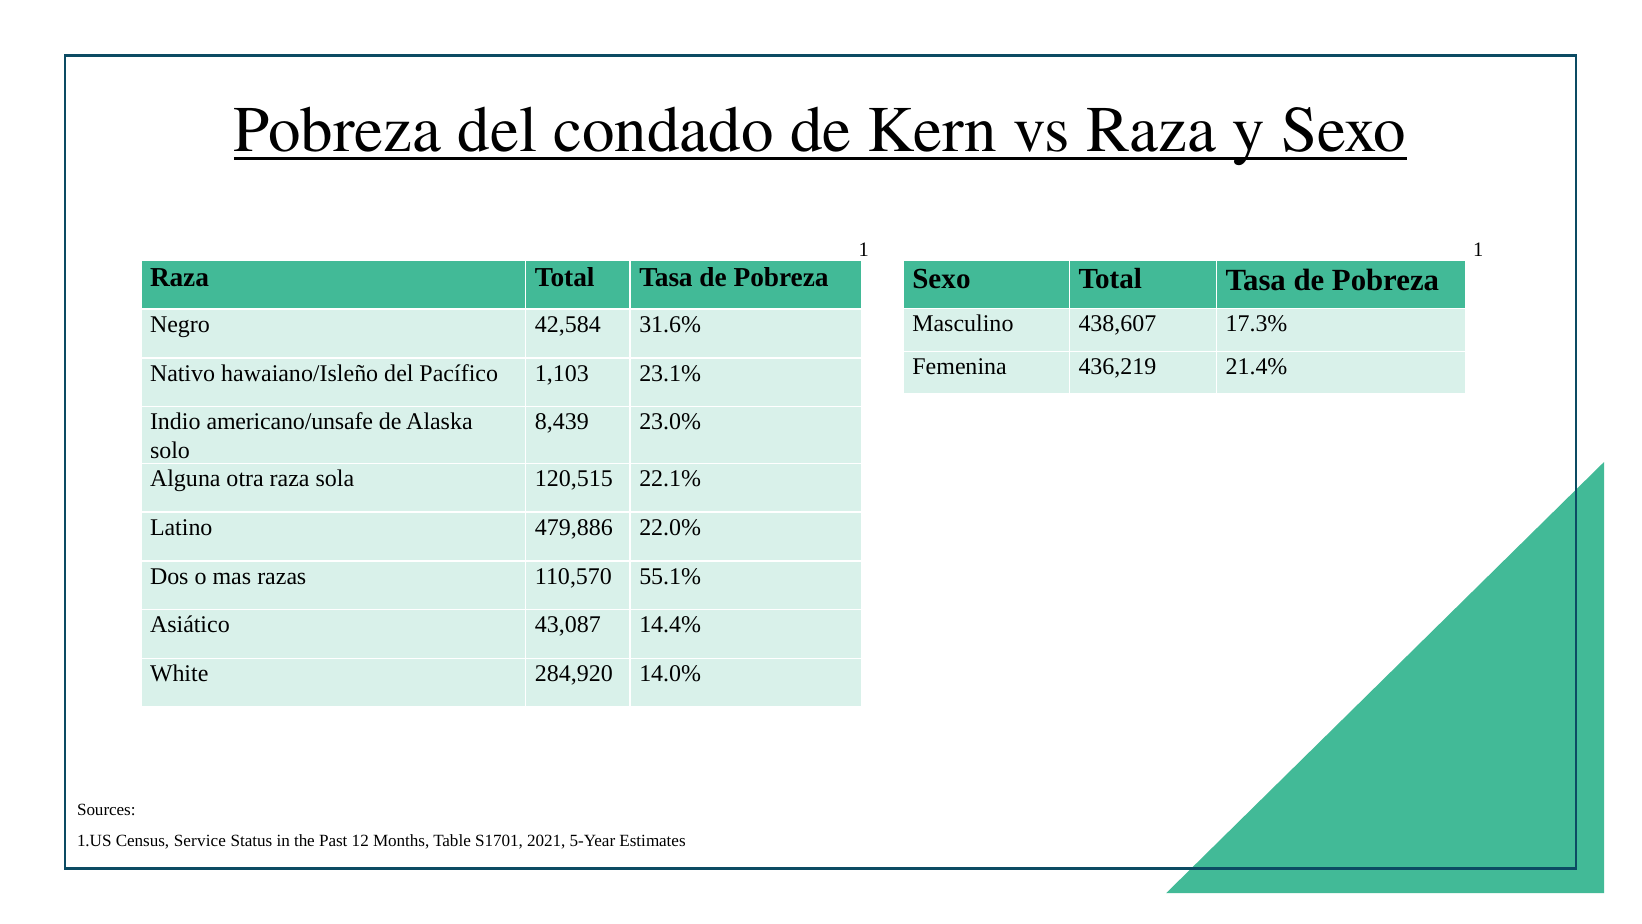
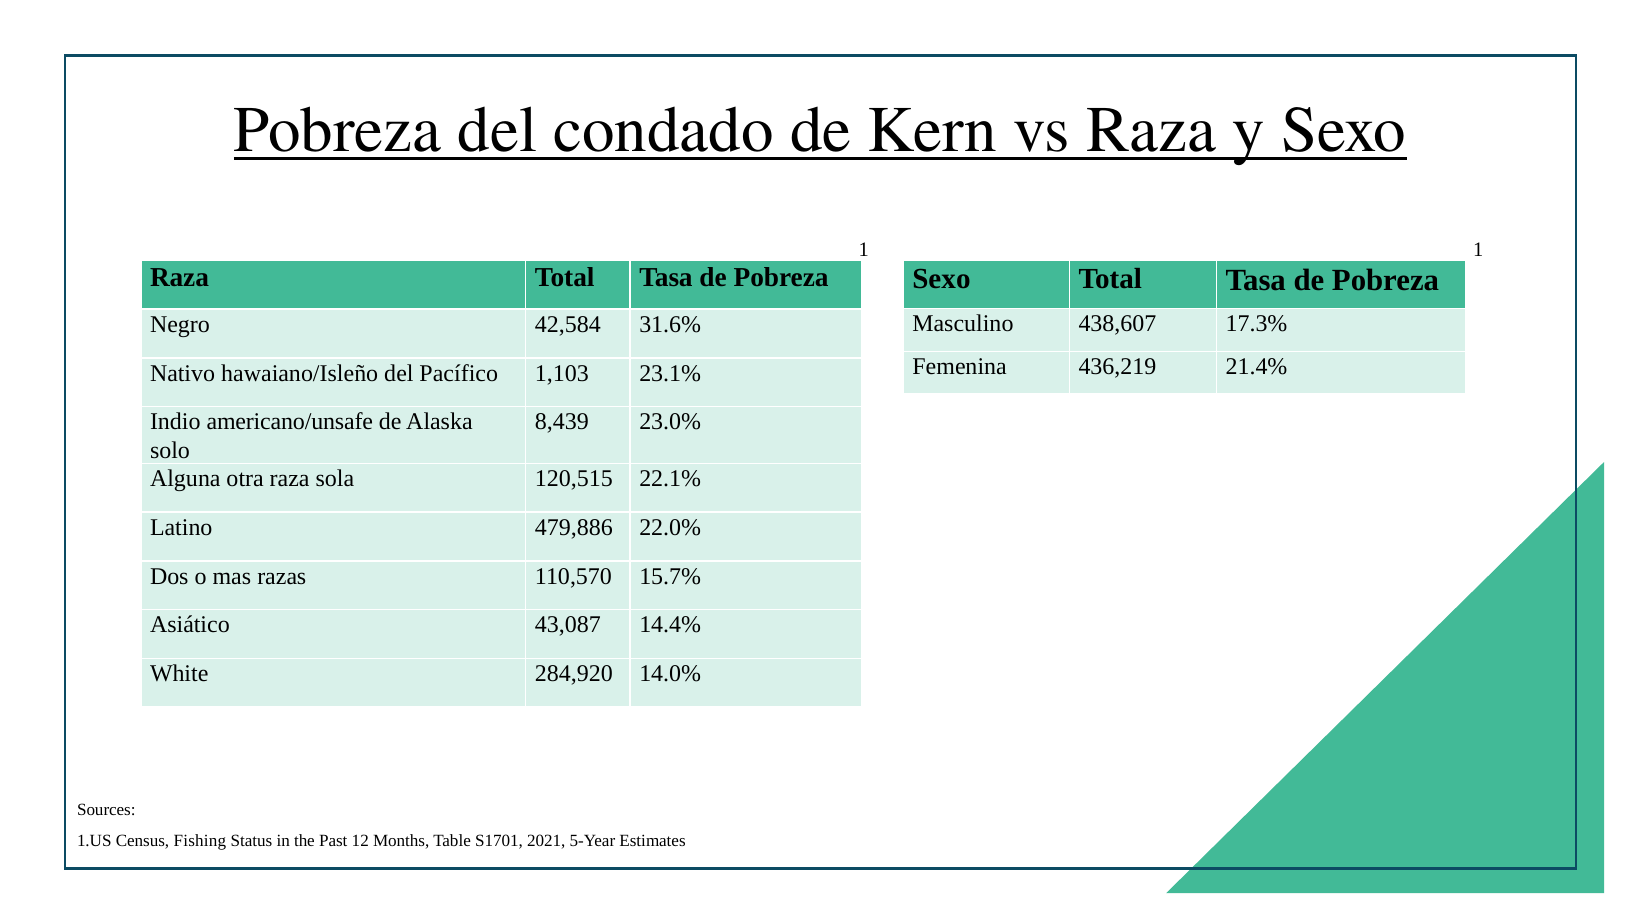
55.1%: 55.1% -> 15.7%
Service: Service -> Fishing
